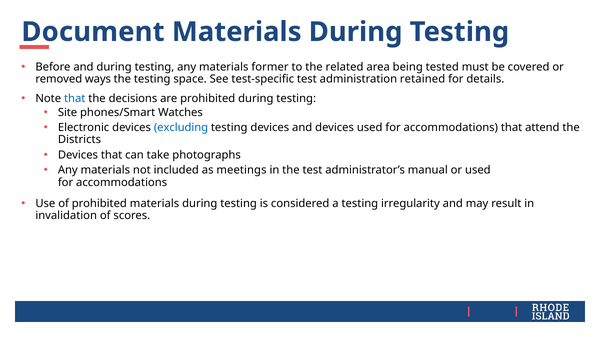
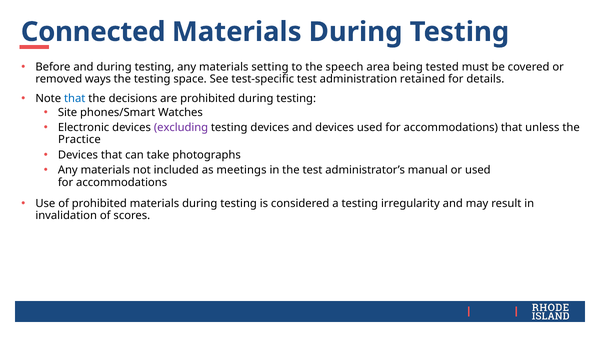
Document: Document -> Connected
former: former -> setting
related: related -> speech
excluding colour: blue -> purple
attend: attend -> unless
Districts: Districts -> Practice
